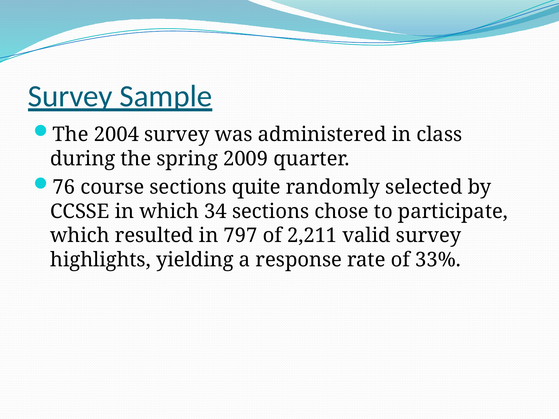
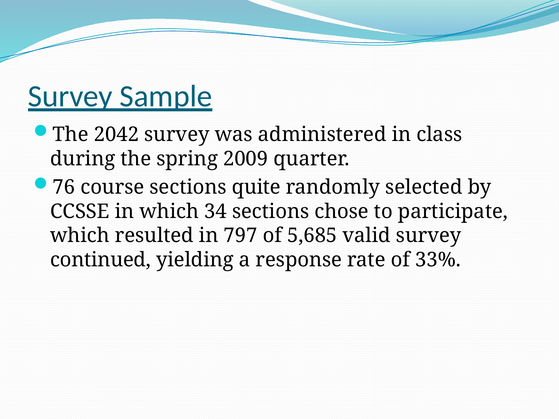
2004: 2004 -> 2042
2,211: 2,211 -> 5,685
highlights: highlights -> continued
